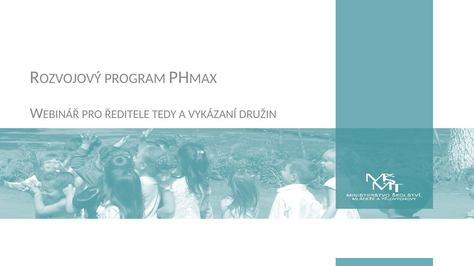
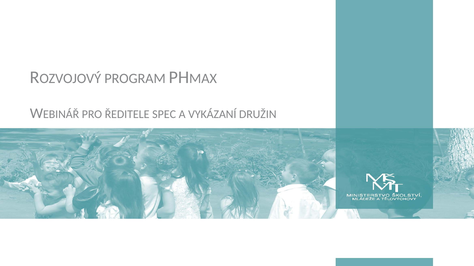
TEDY: TEDY -> SPEC
